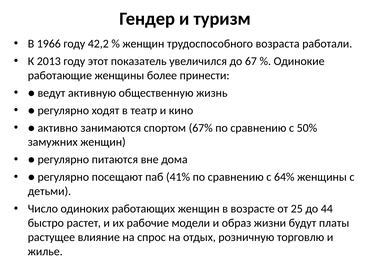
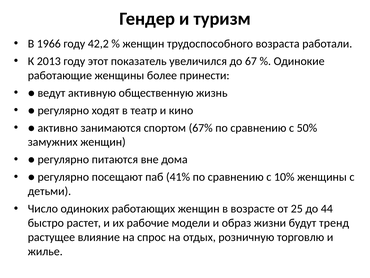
64%: 64% -> 10%
платы: платы -> тренд
